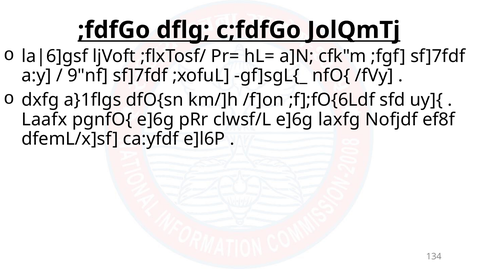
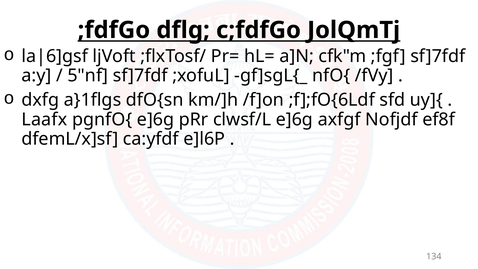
9"nf: 9"nf -> 5"nf
laxfg: laxfg -> axfgf
